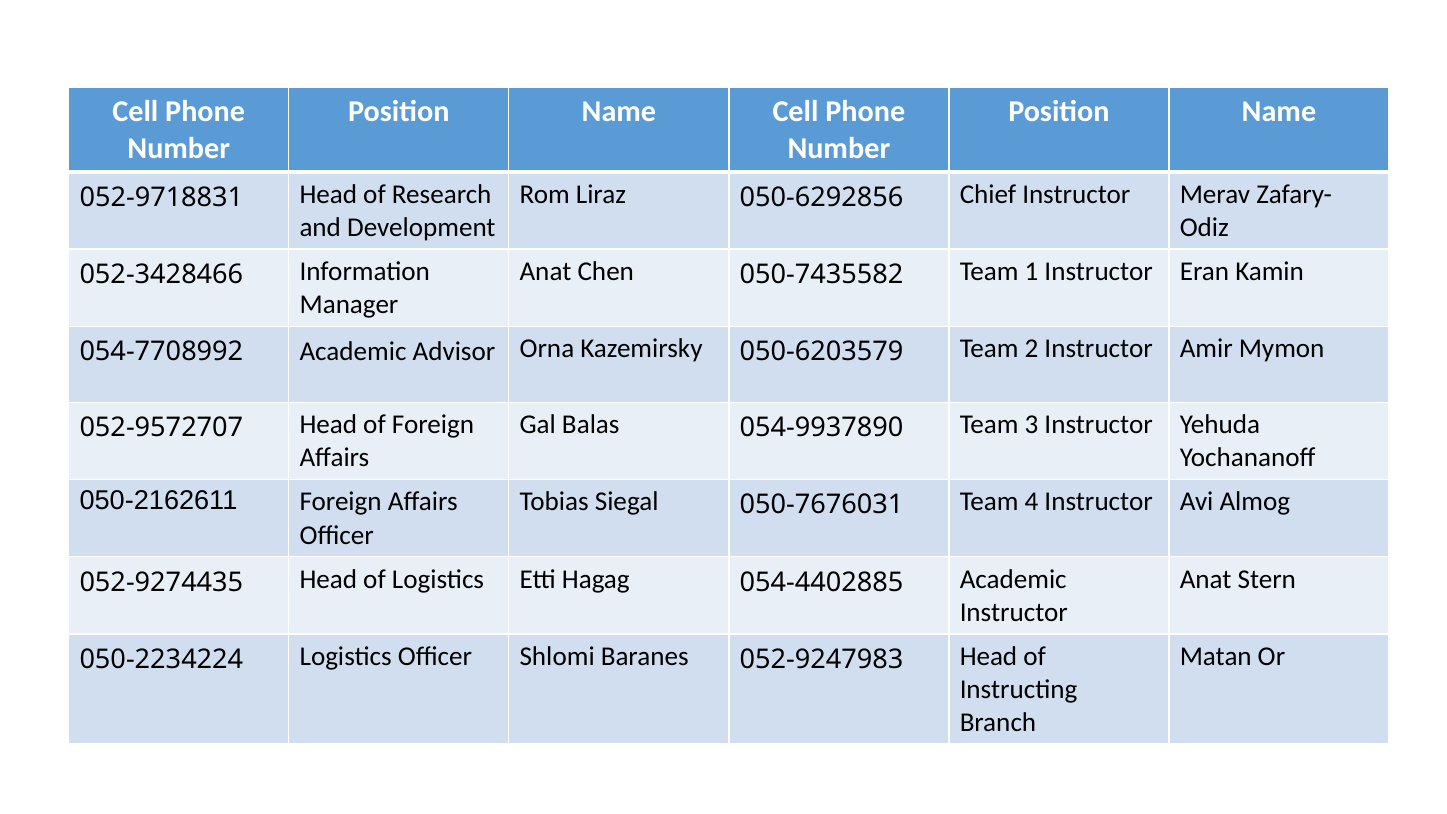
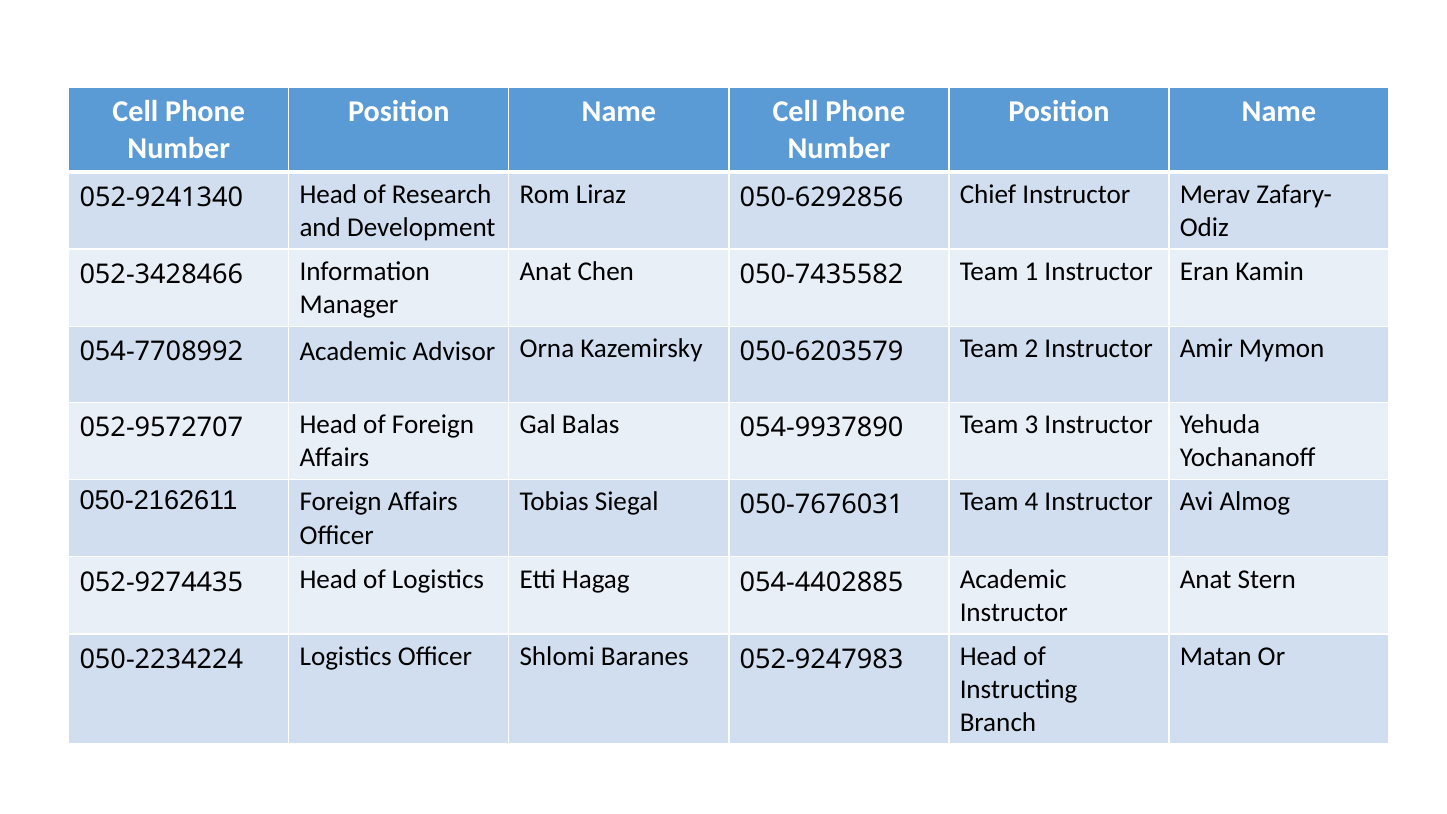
052-9718831: 052-9718831 -> 052-9241340
